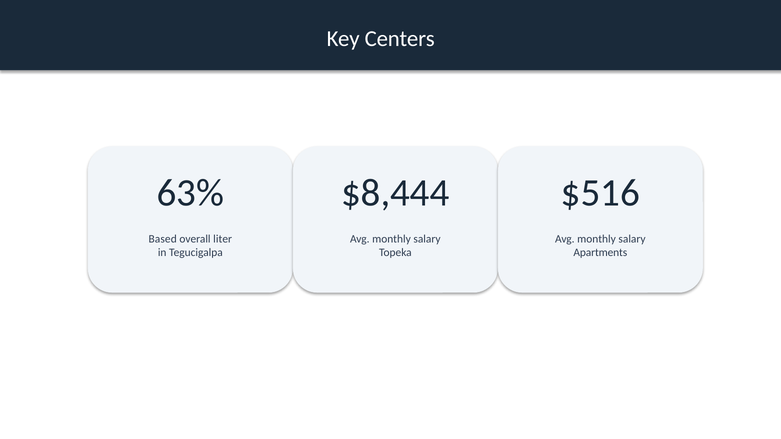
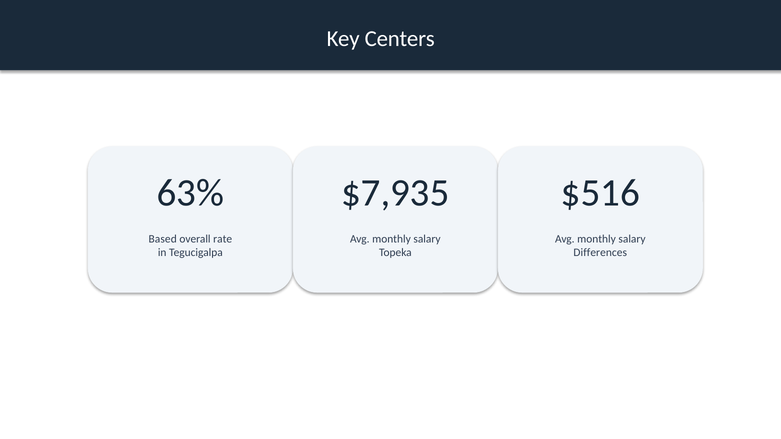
$8,444: $8,444 -> $7,935
liter: liter -> rate
Apartments: Apartments -> Differences
